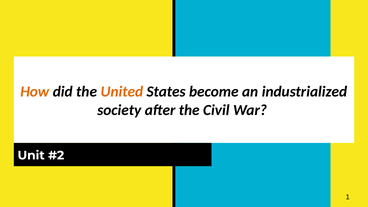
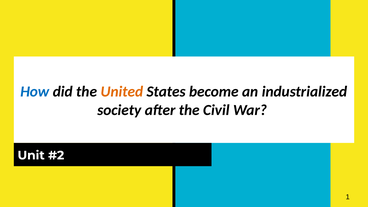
How colour: orange -> blue
